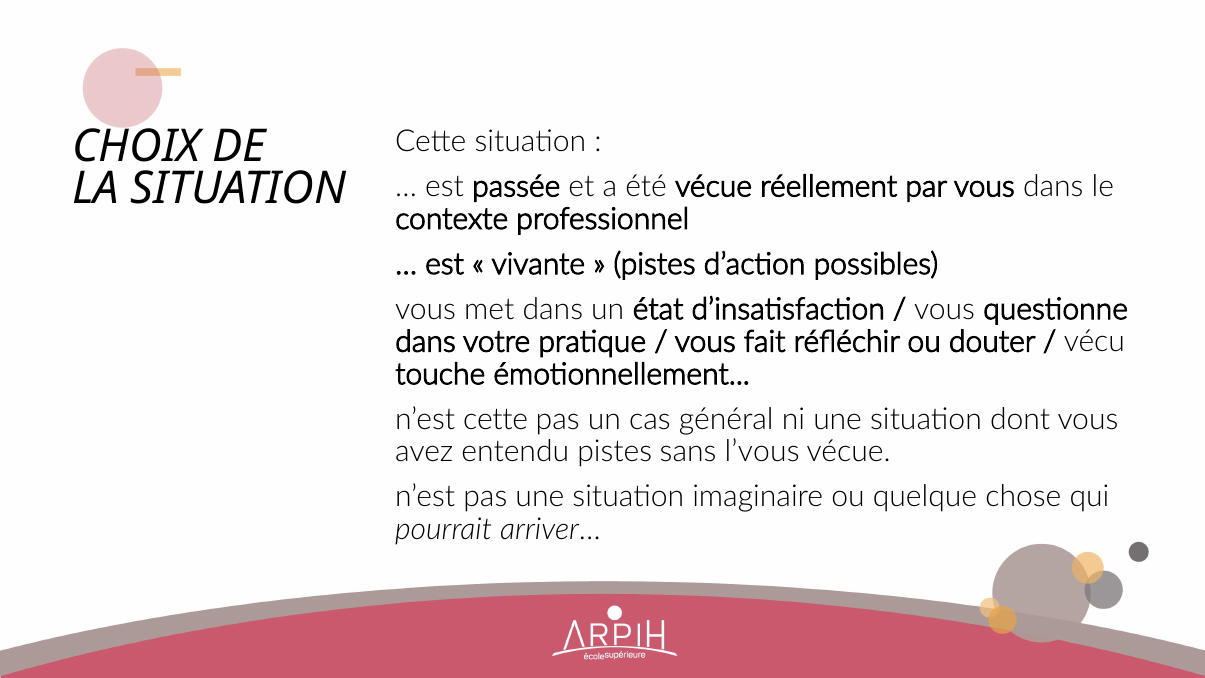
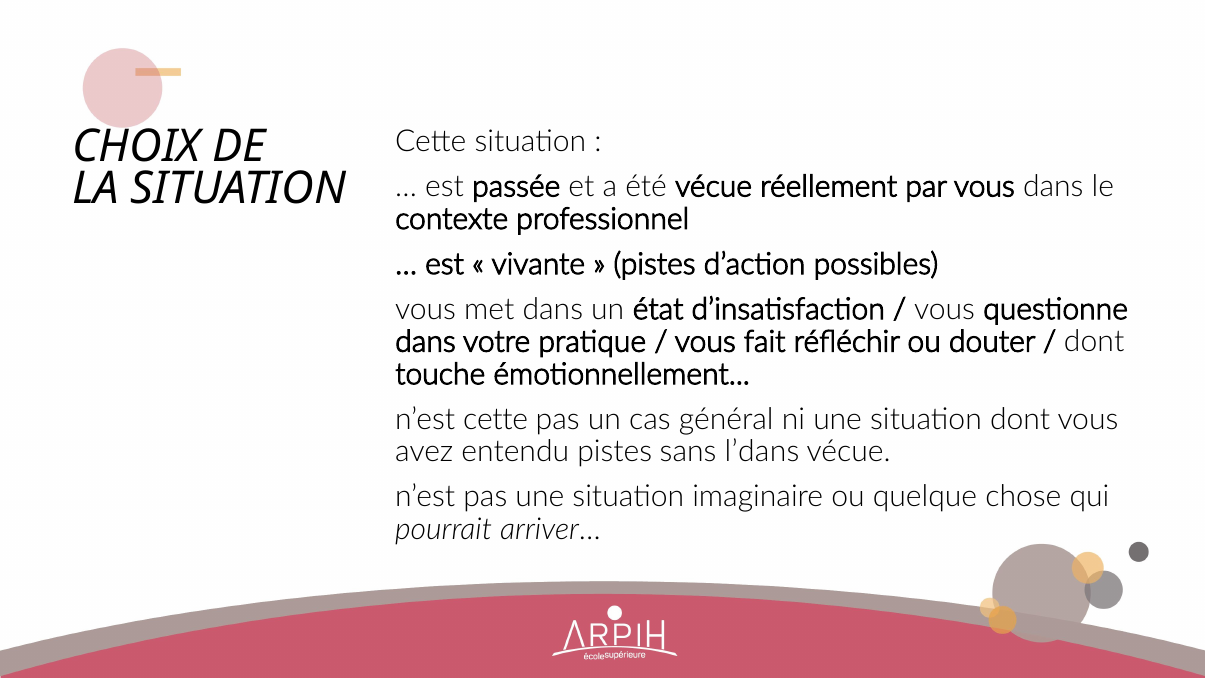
vécu at (1094, 342): vécu -> dont
l’vous: l’vous -> l’dans
